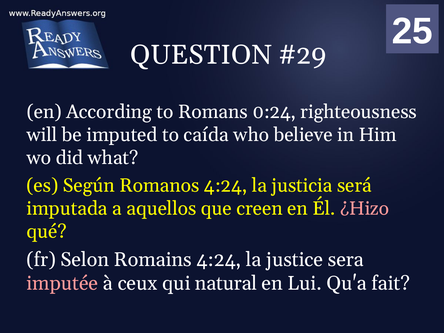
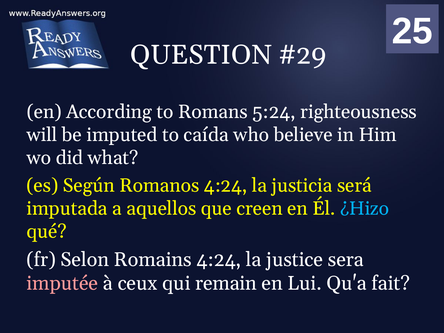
0:24: 0:24 -> 5:24
¿Hizo colour: pink -> light blue
natural: natural -> remain
